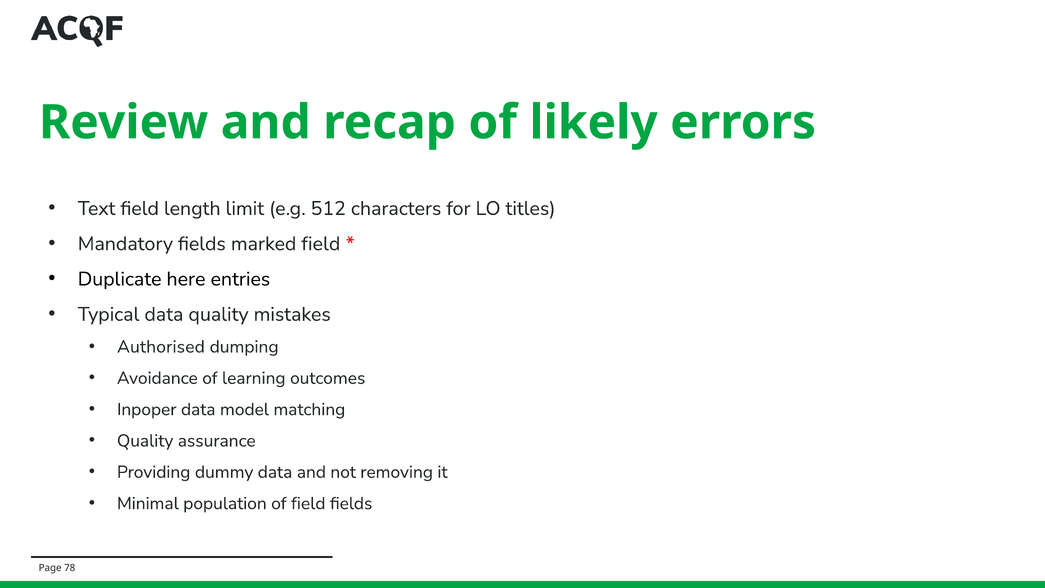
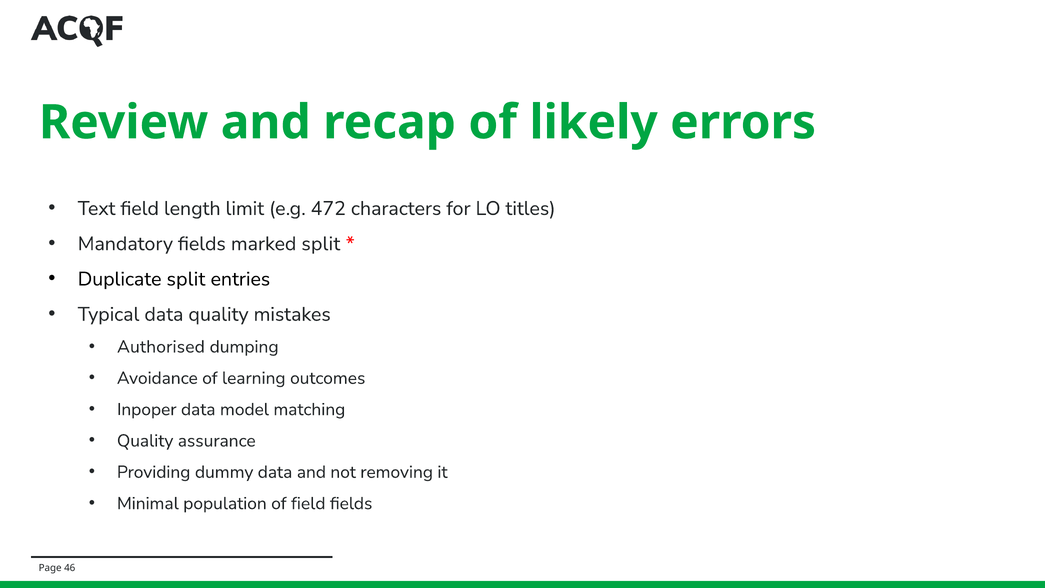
512: 512 -> 472
marked field: field -> split
Duplicate here: here -> split
78: 78 -> 46
